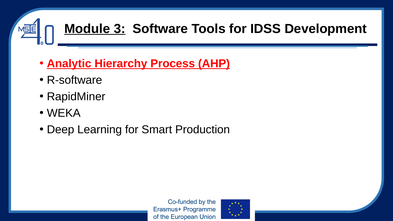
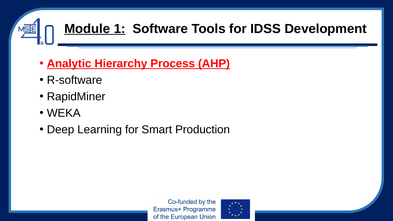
3: 3 -> 1
